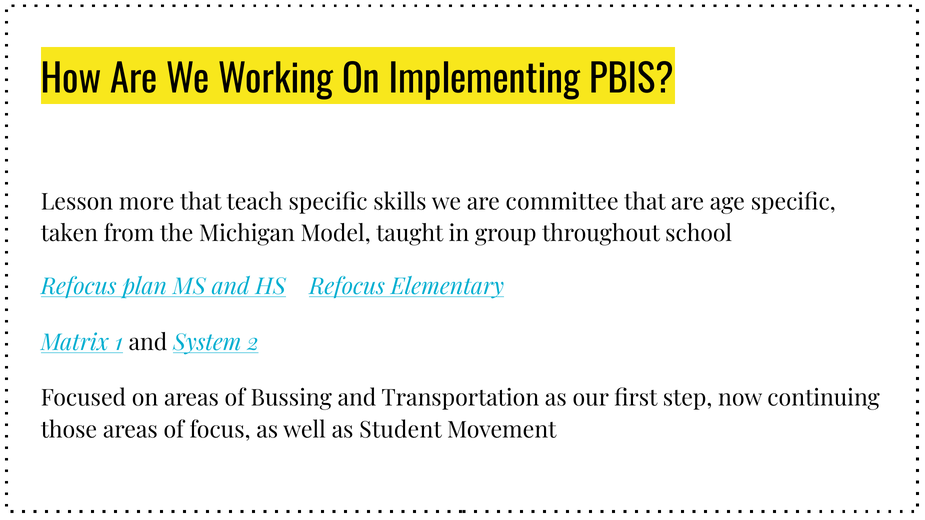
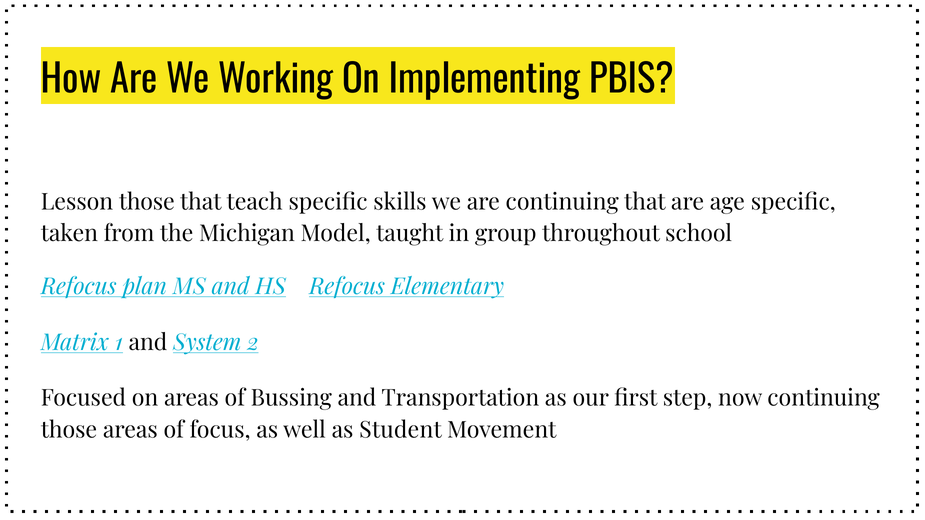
Lesson more: more -> those
are committee: committee -> continuing
